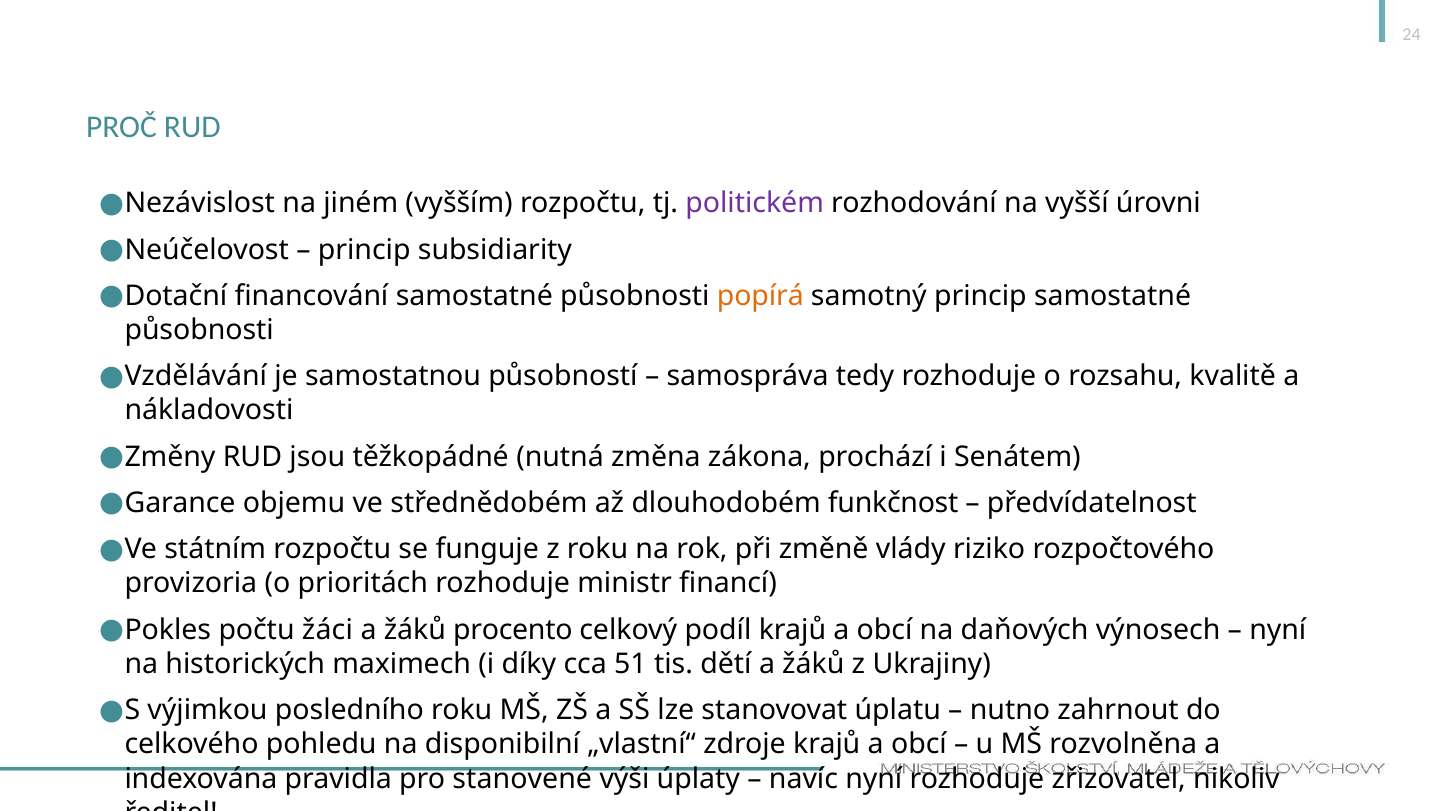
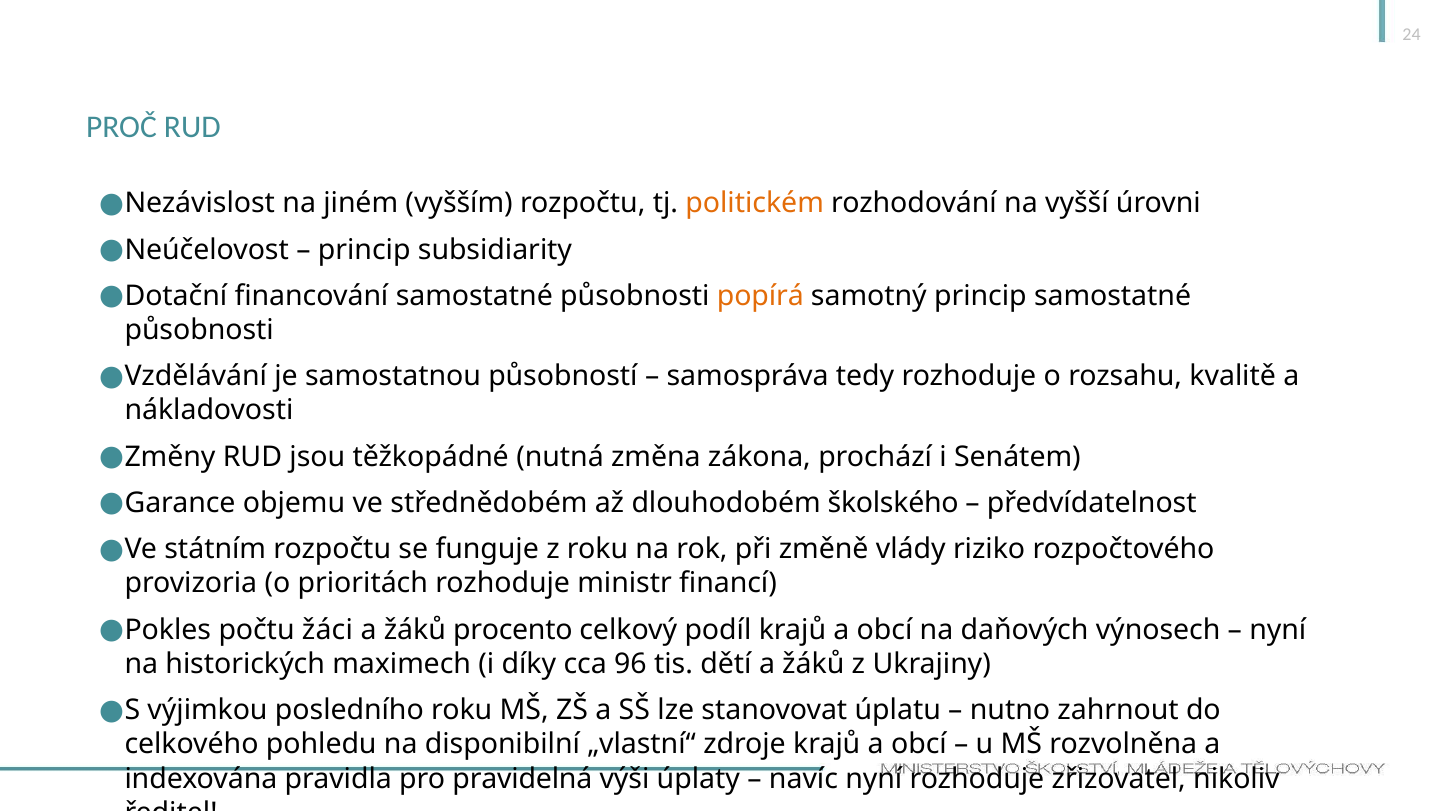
politickém colour: purple -> orange
funkčnost: funkčnost -> školského
51: 51 -> 96
stanovené: stanovené -> pravidelná
